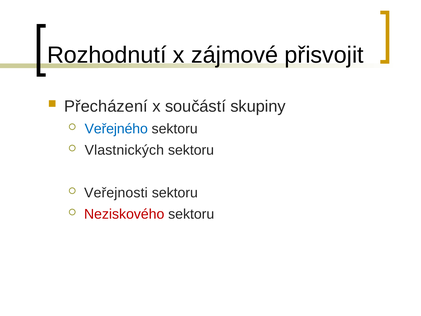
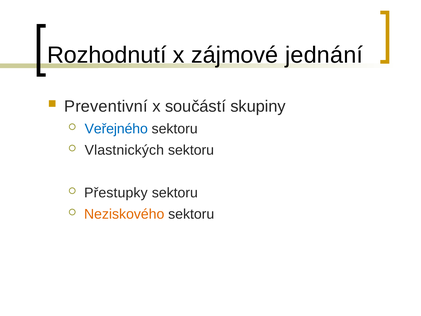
přisvojit: přisvojit -> jednání
Přecházení: Přecházení -> Preventivní
Veřejnosti: Veřejnosti -> Přestupky
Neziskového colour: red -> orange
